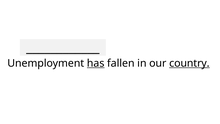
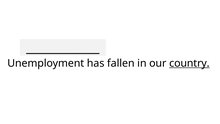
has underline: present -> none
